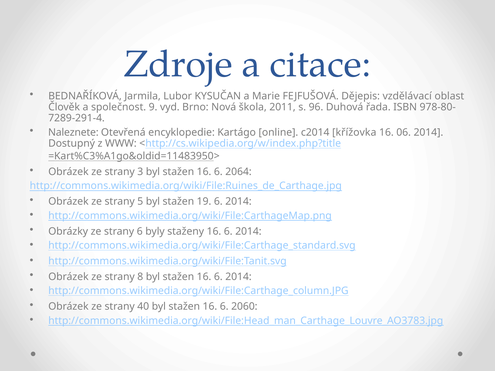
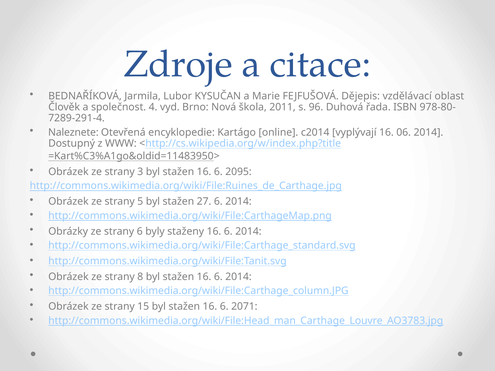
9: 9 -> 4
křížovka: křížovka -> vyplývají
2064: 2064 -> 2095
19: 19 -> 27
40: 40 -> 15
2060: 2060 -> 2071
